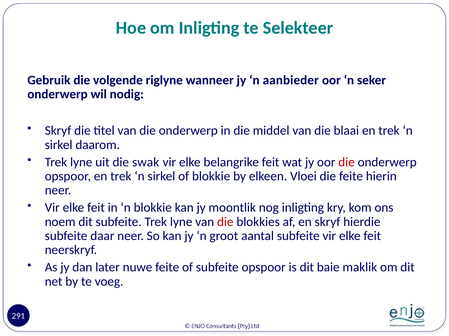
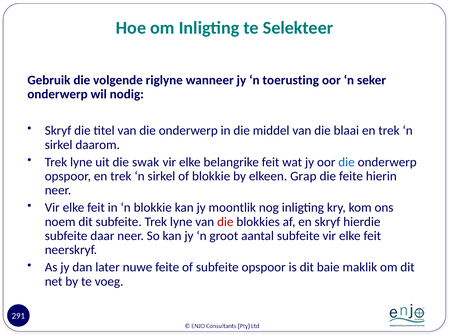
aanbieder: aanbieder -> toerusting
die at (347, 162) colour: red -> blue
Vloei: Vloei -> Grap
